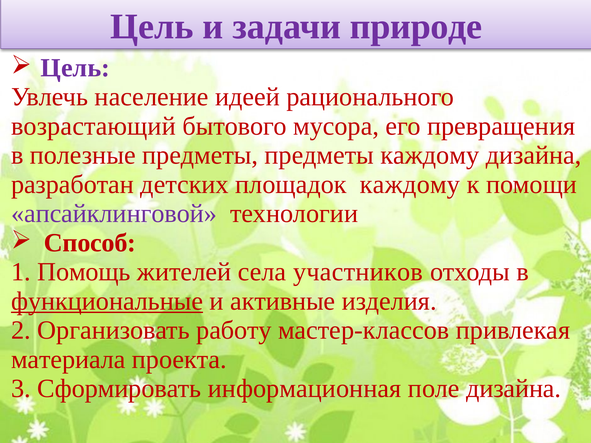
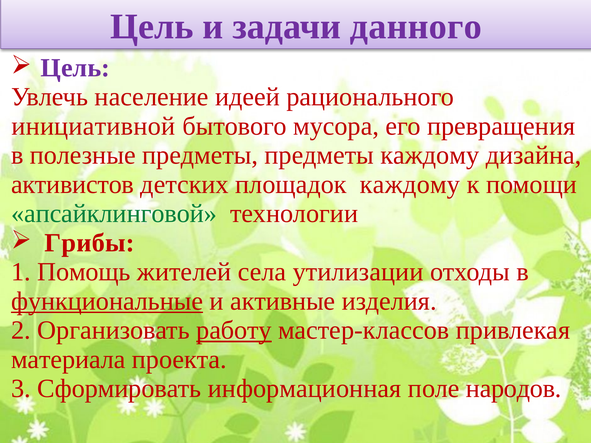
природе: природе -> данного
возрастающий: возрастающий -> инициативной
разработан: разработан -> активистов
апсайклинговой colour: purple -> green
Способ: Способ -> Грибы
участников: участников -> утилизации
работу underline: none -> present
поле дизайна: дизайна -> народов
